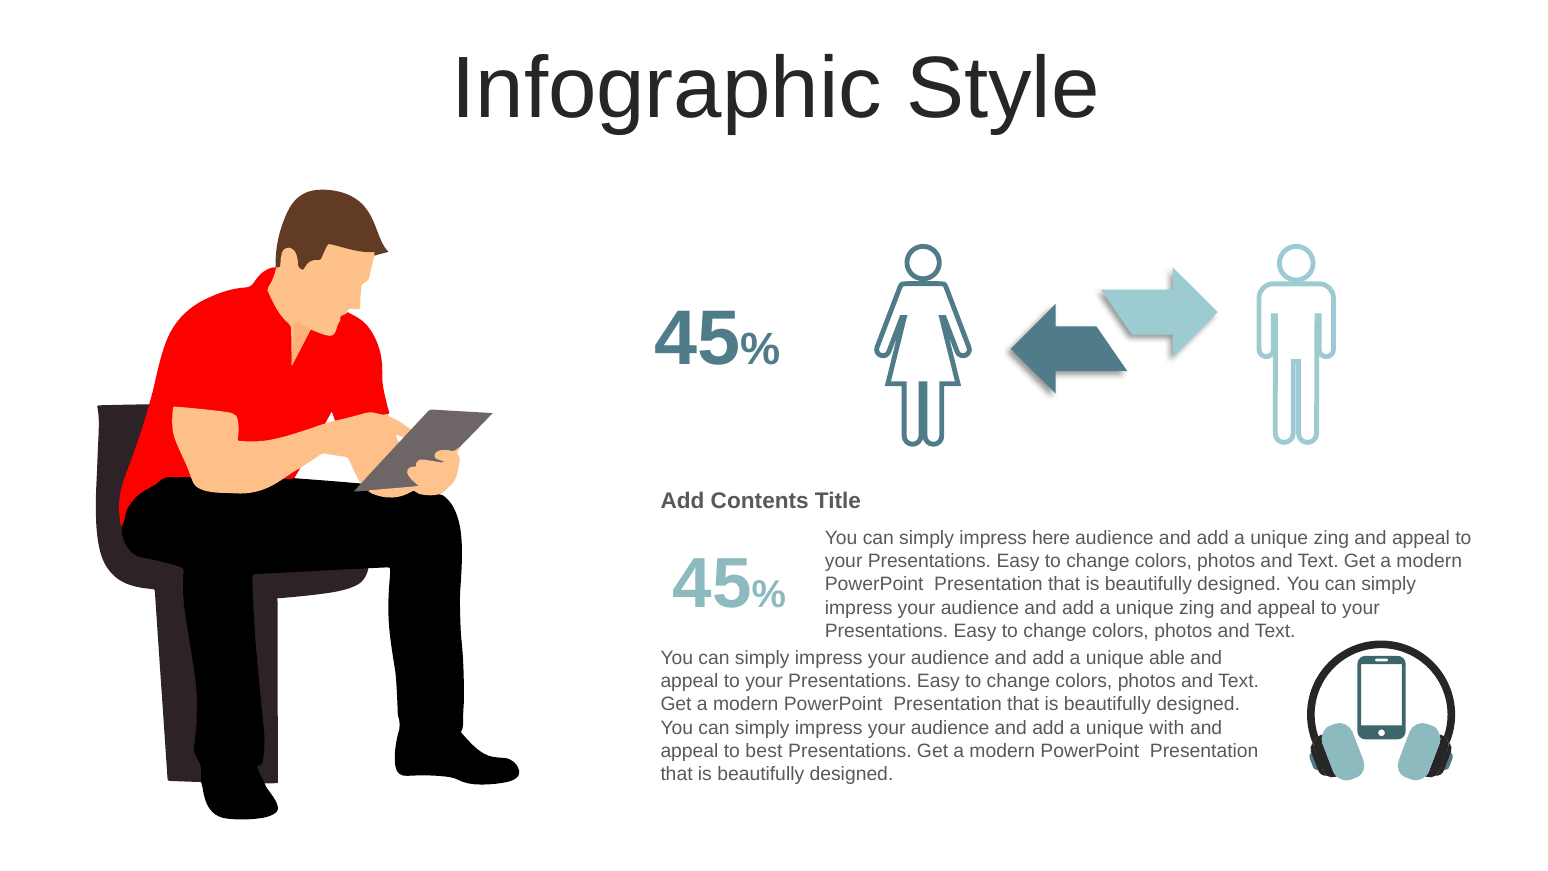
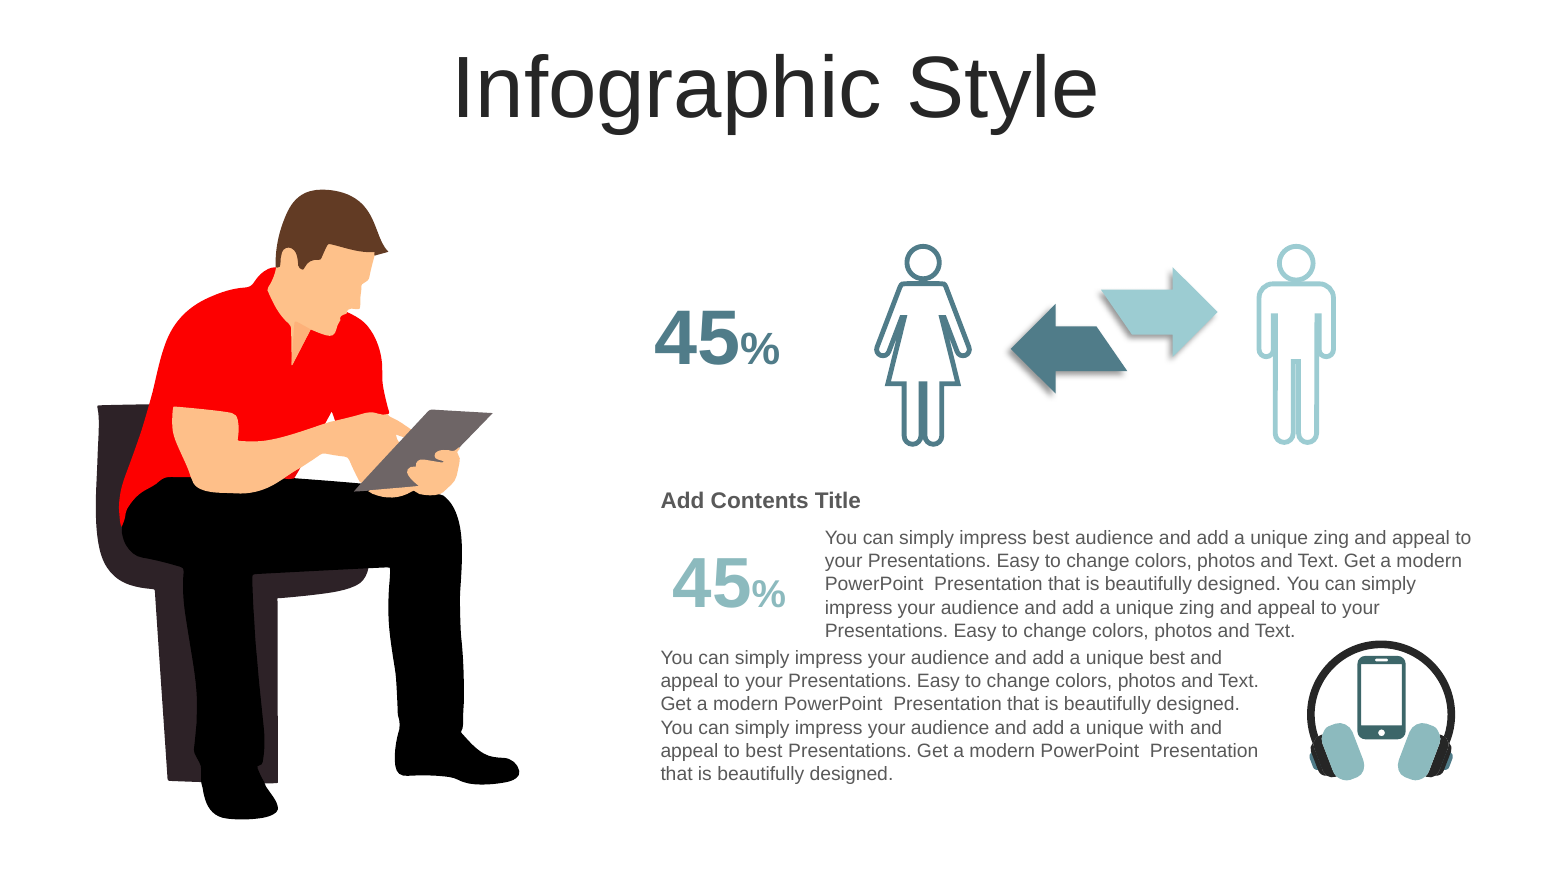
impress here: here -> best
unique able: able -> best
